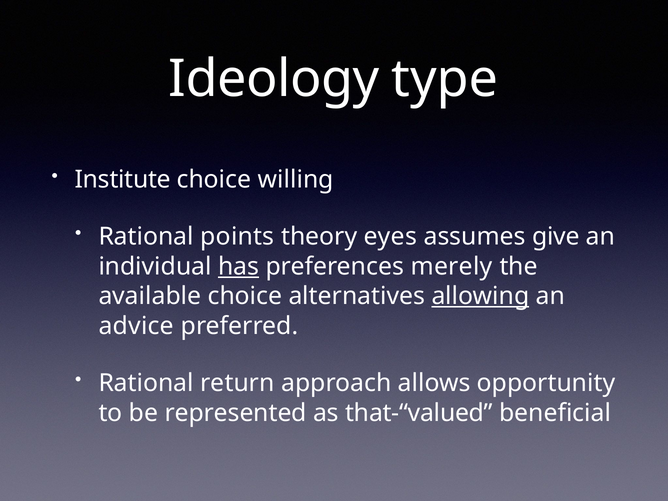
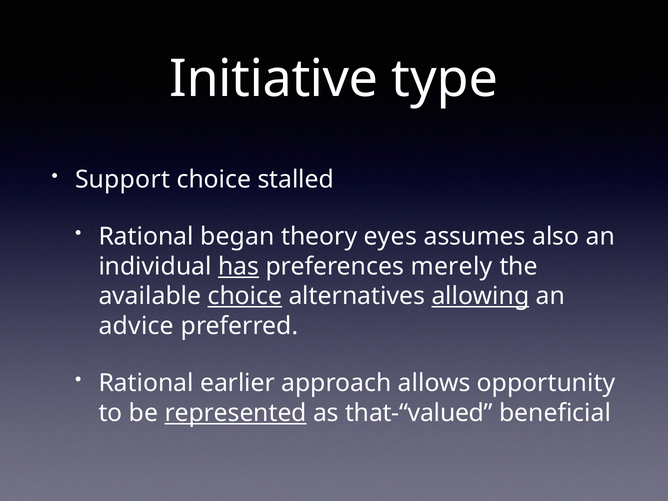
Ideology: Ideology -> Initiative
Institute: Institute -> Support
willing: willing -> stalled
points: points -> began
give: give -> also
choice at (245, 296) underline: none -> present
return: return -> earlier
represented underline: none -> present
